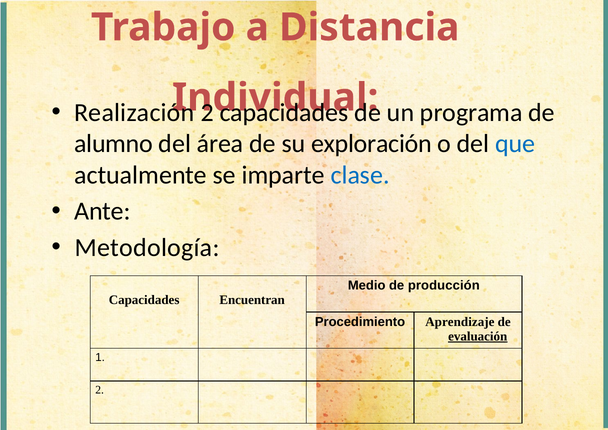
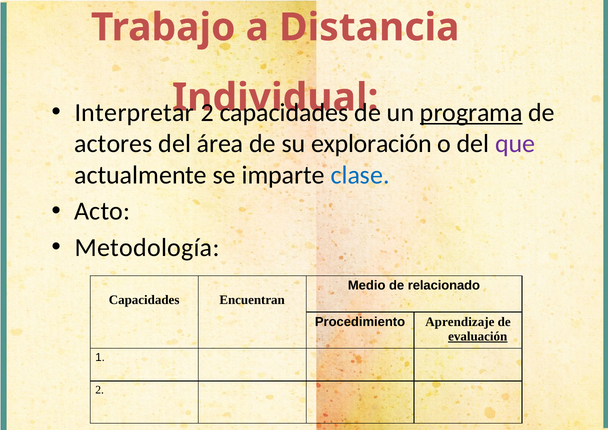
Realización: Realización -> Interpretar
programa underline: none -> present
alumno: alumno -> actores
que colour: blue -> purple
Ante: Ante -> Acto
producción: producción -> relacionado
